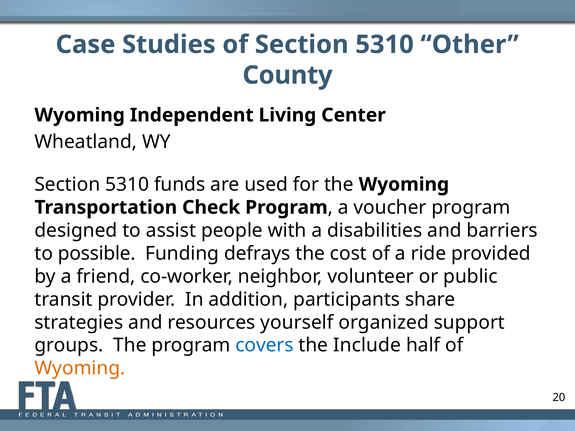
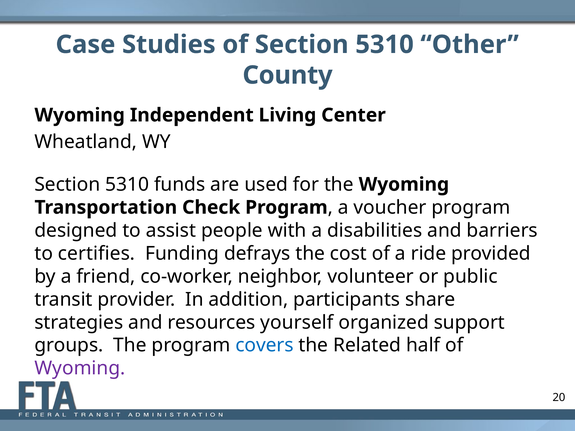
possible: possible -> certifies
Include: Include -> Related
Wyoming at (80, 369) colour: orange -> purple
